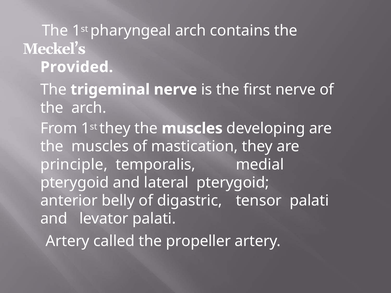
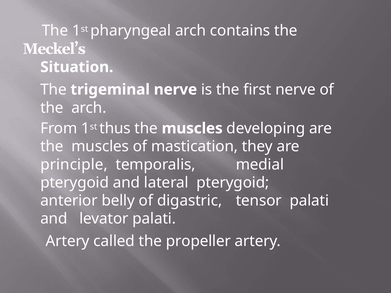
Provided: Provided -> Situation
1st they: they -> thus
